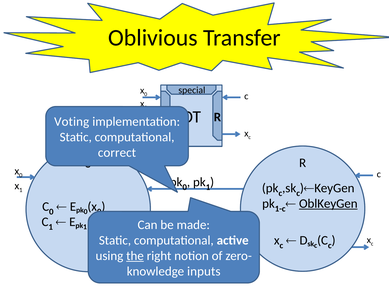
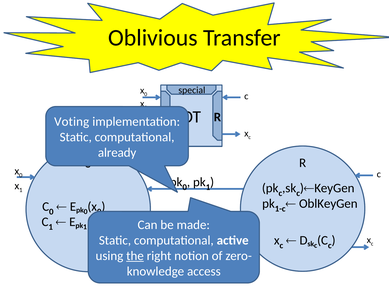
correct: correct -> already
OblKeyGen underline: present -> none
inputs: inputs -> access
